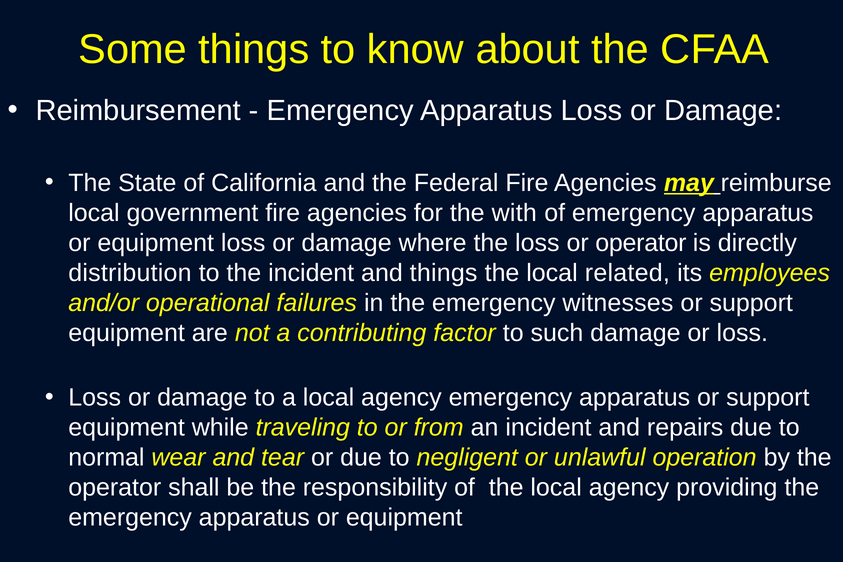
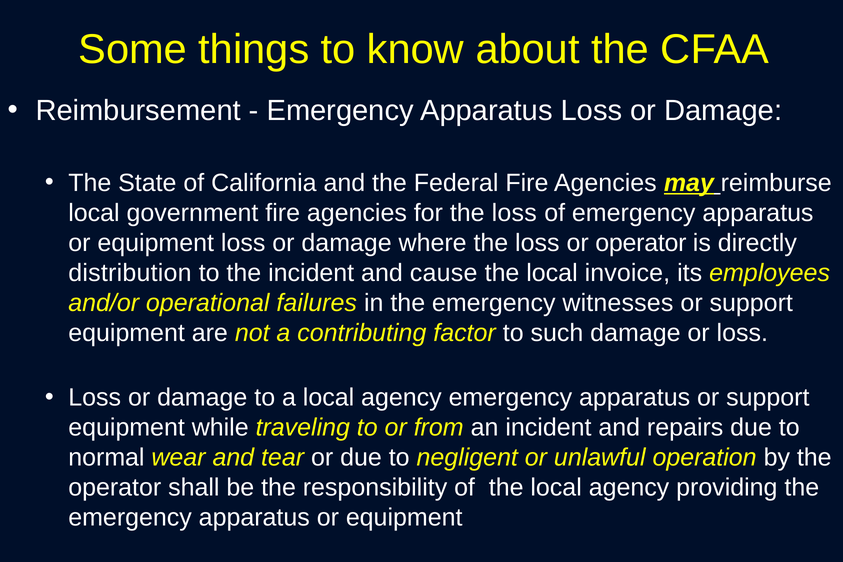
for the with: with -> loss
and things: things -> cause
related: related -> invoice
